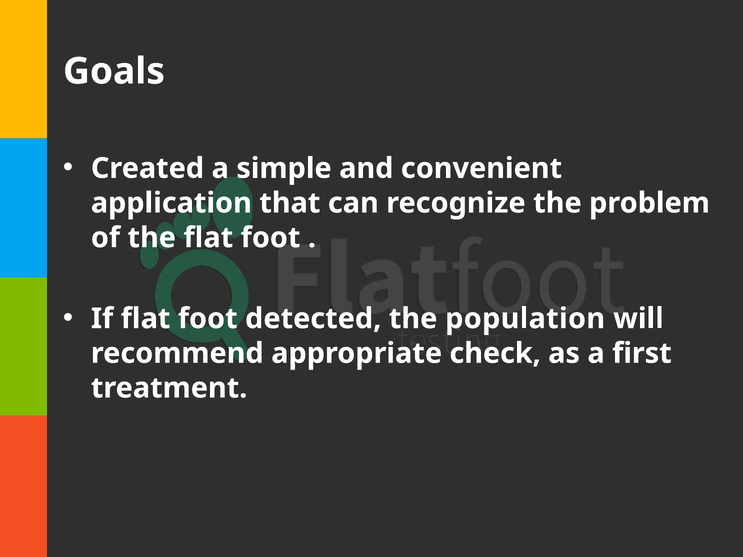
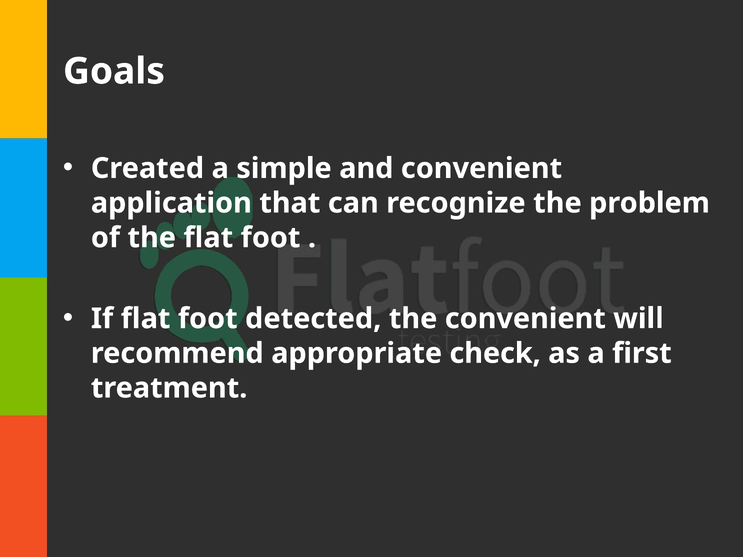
the population: population -> convenient
